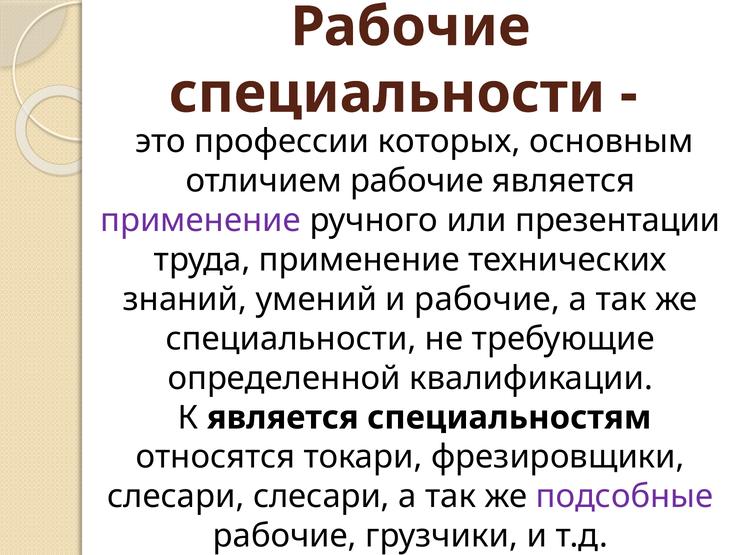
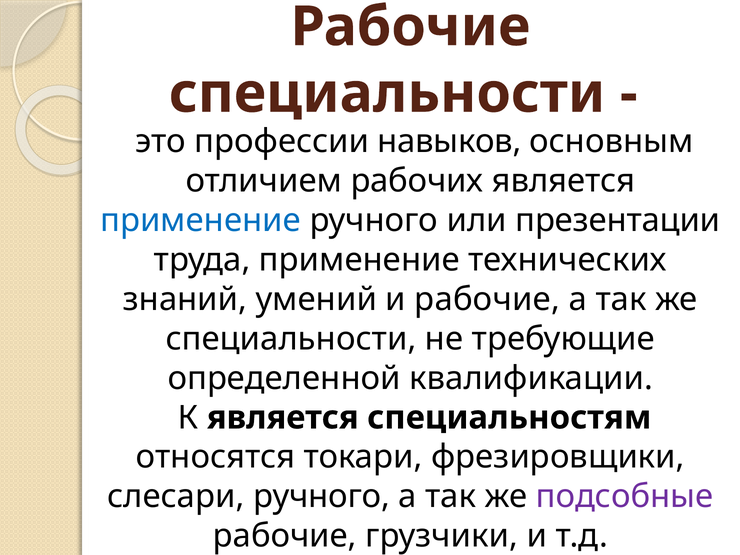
которых: которых -> навыков
отличием рабочие: рабочие -> рабочих
применение at (201, 220) colour: purple -> blue
слесари слесари: слесари -> ручного
